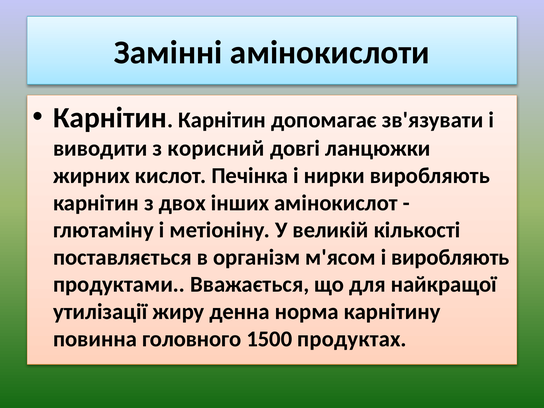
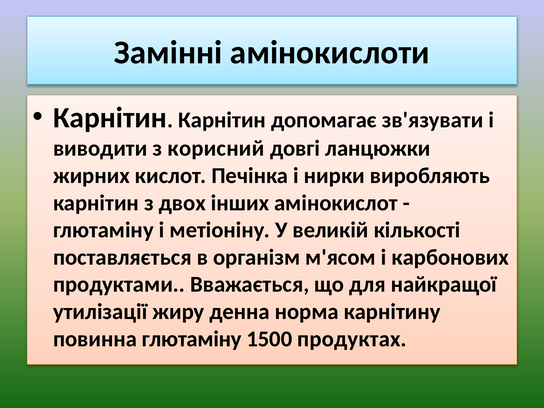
і виробляють: виробляють -> карбонових
повинна головного: головного -> глютаміну
